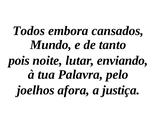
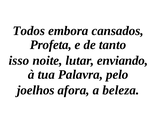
Mundo: Mundo -> Profeta
pois: pois -> isso
justiça: justiça -> beleza
